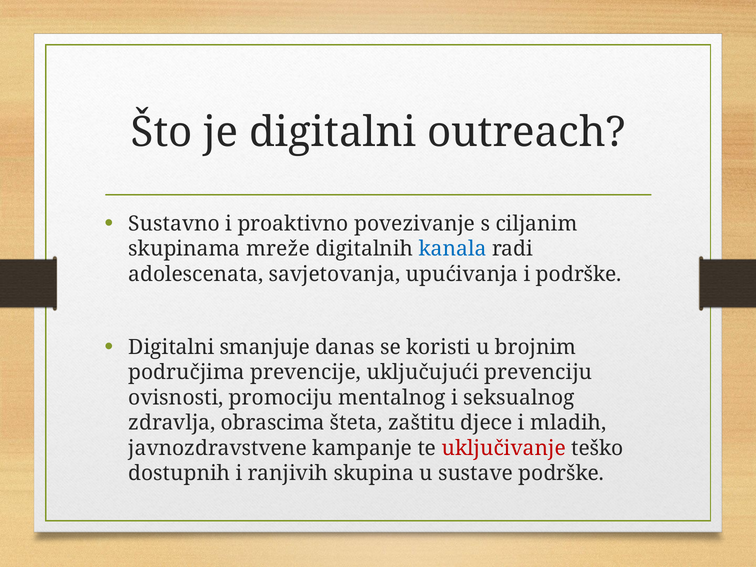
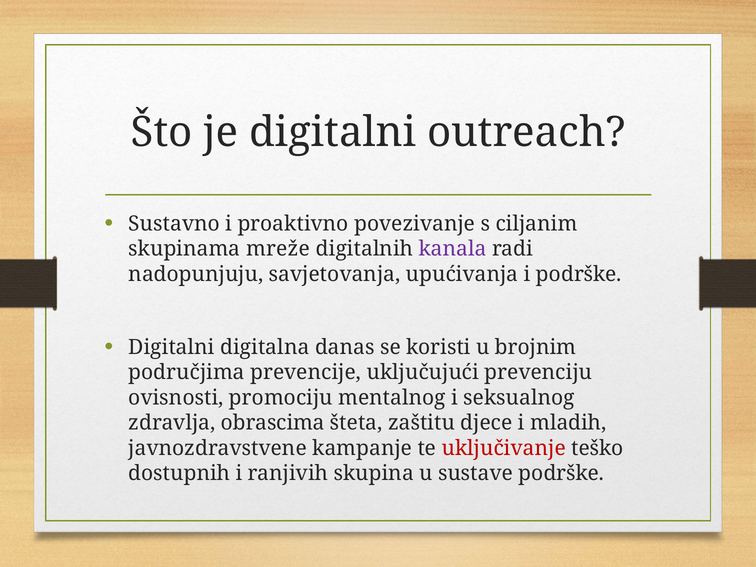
kanala colour: blue -> purple
adolescenata: adolescenata -> nadopunjuju
smanjuje: smanjuje -> digitalna
